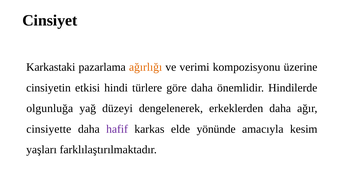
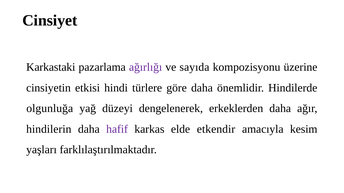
ağırlığı colour: orange -> purple
verimi: verimi -> sayıda
cinsiyette: cinsiyette -> hindilerin
yönünde: yönünde -> etkendir
